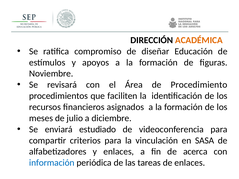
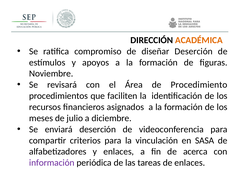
diseñar Educación: Educación -> Deserción
enviará estudiado: estudiado -> deserción
información colour: blue -> purple
